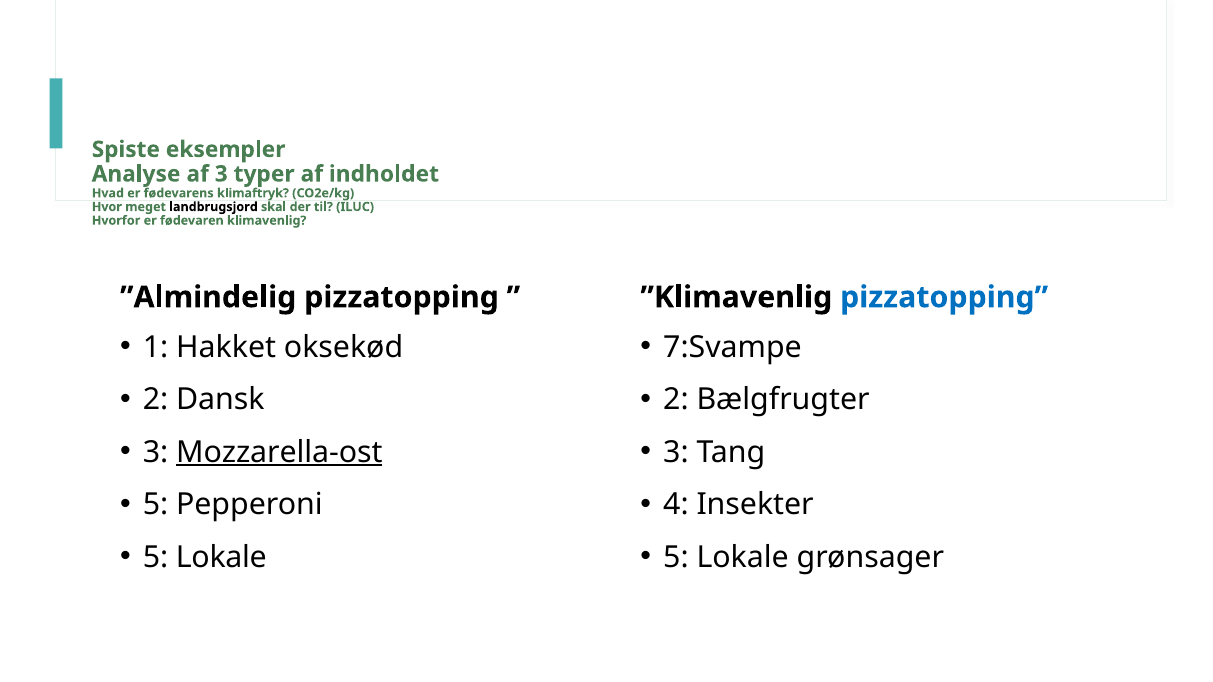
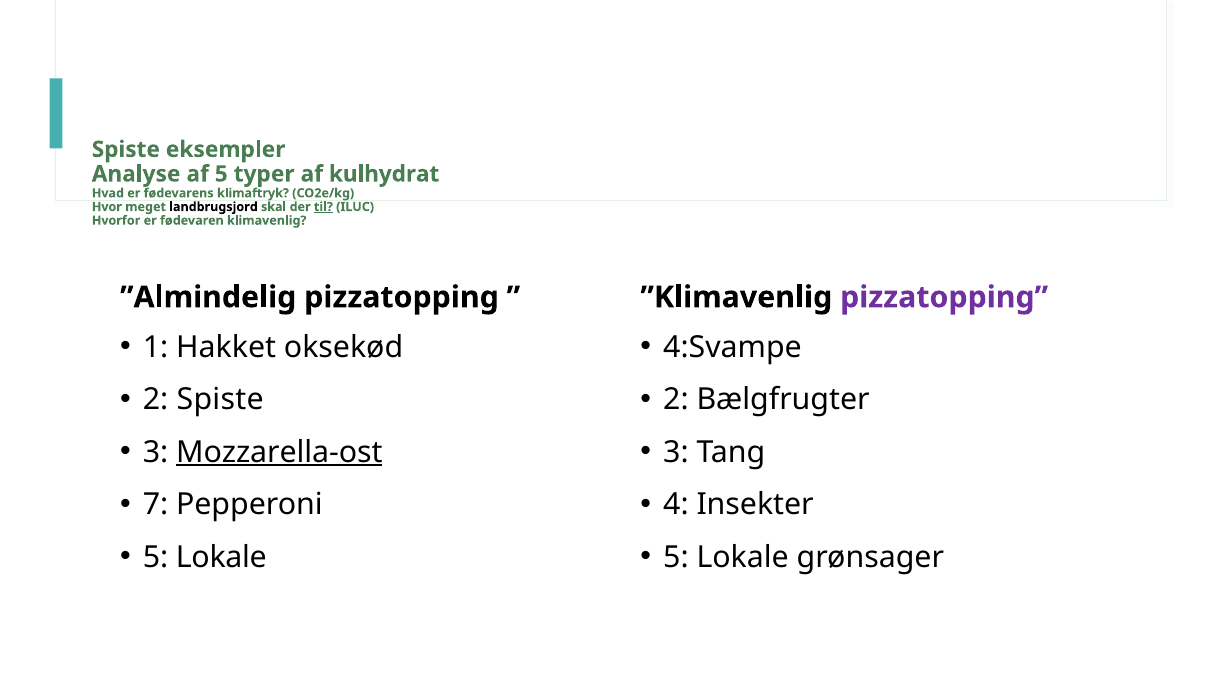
af 3: 3 -> 5
indholdet: indholdet -> kulhydrat
til underline: none -> present
pizzatopping at (944, 297) colour: blue -> purple
7:Svampe: 7:Svampe -> 4:Svampe
2 Dansk: Dansk -> Spiste
5 at (156, 505): 5 -> 7
